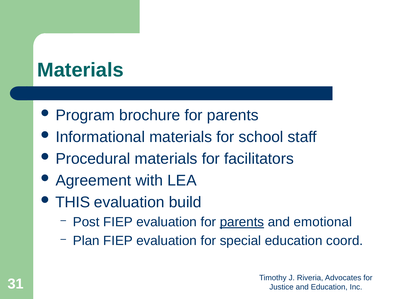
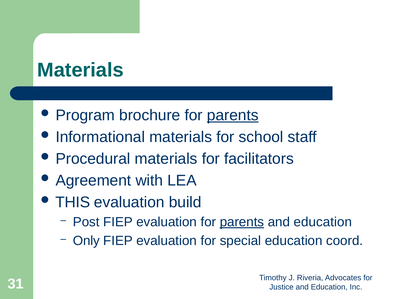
parents at (233, 115) underline: none -> present
emotional at (323, 222): emotional -> education
Plan: Plan -> Only
